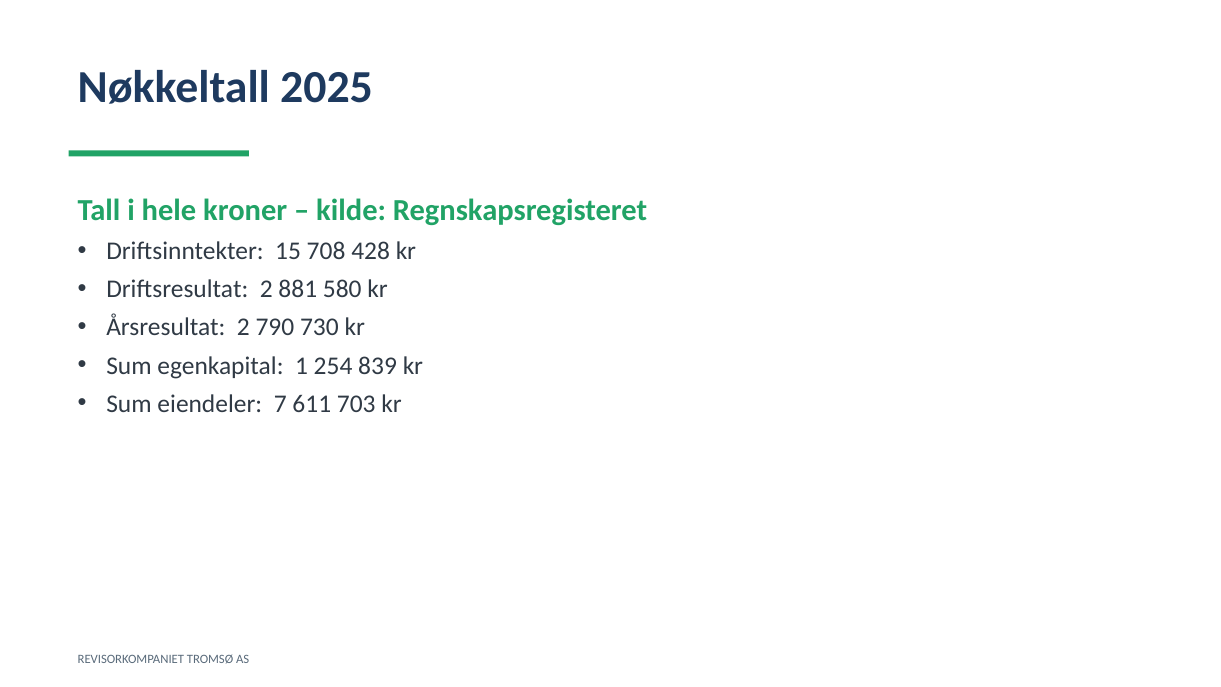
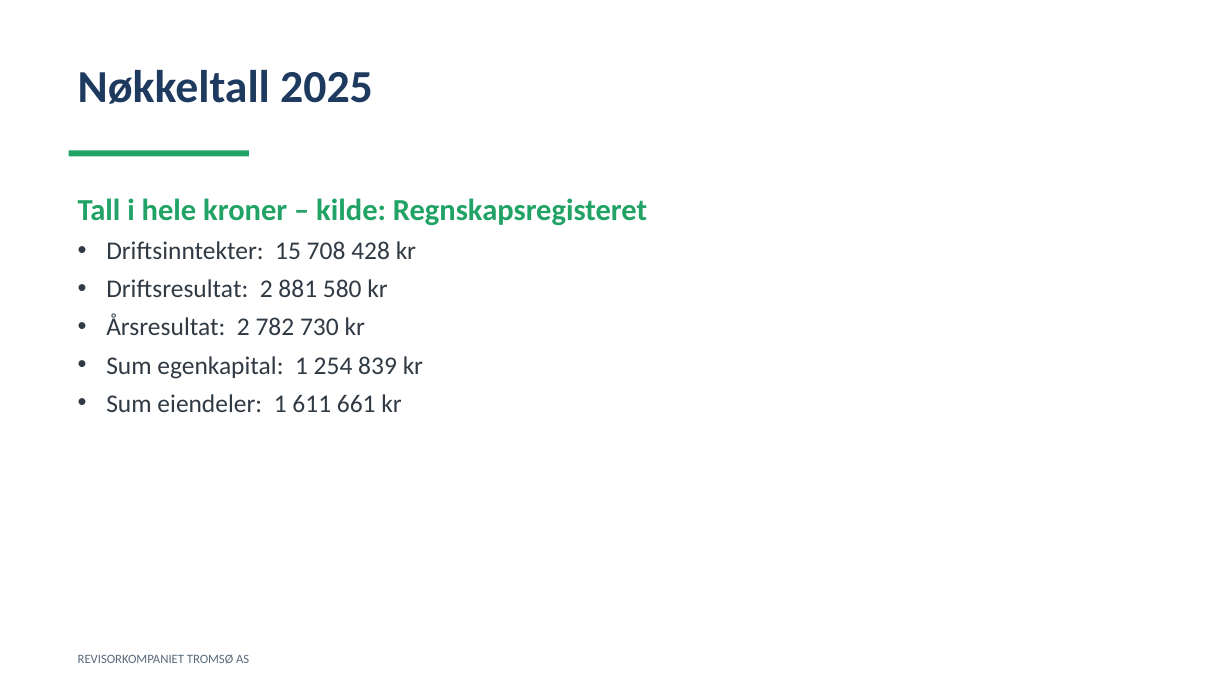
790: 790 -> 782
eiendeler 7: 7 -> 1
703: 703 -> 661
